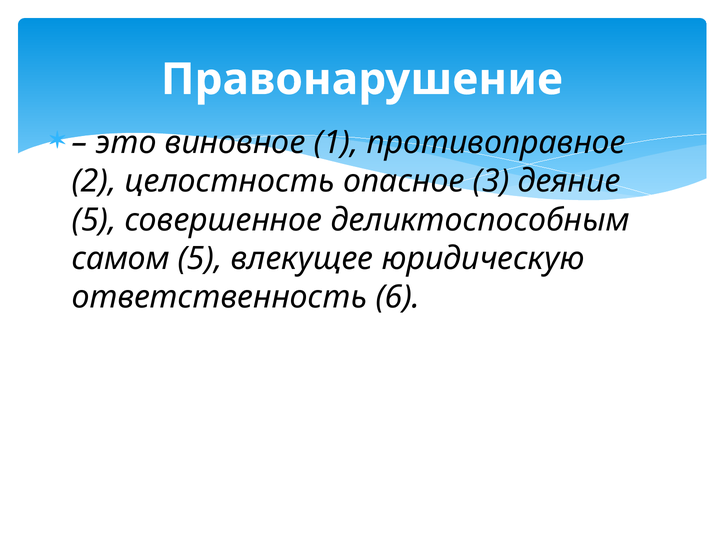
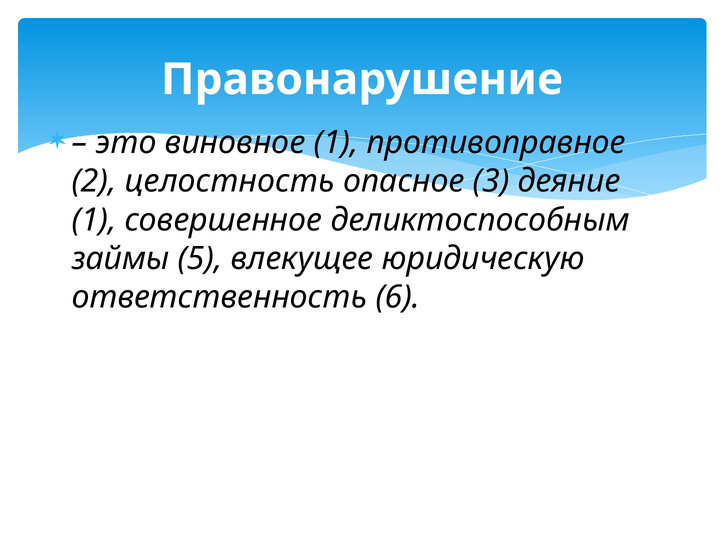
5 at (94, 220): 5 -> 1
самом: самом -> займы
